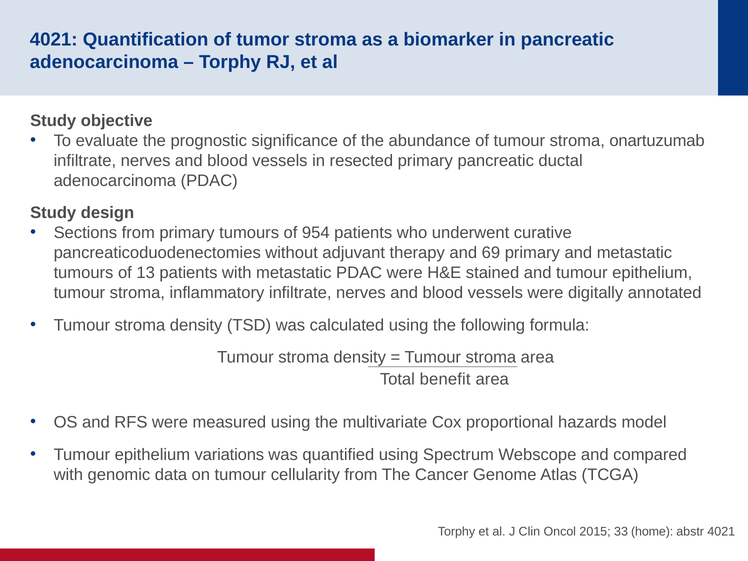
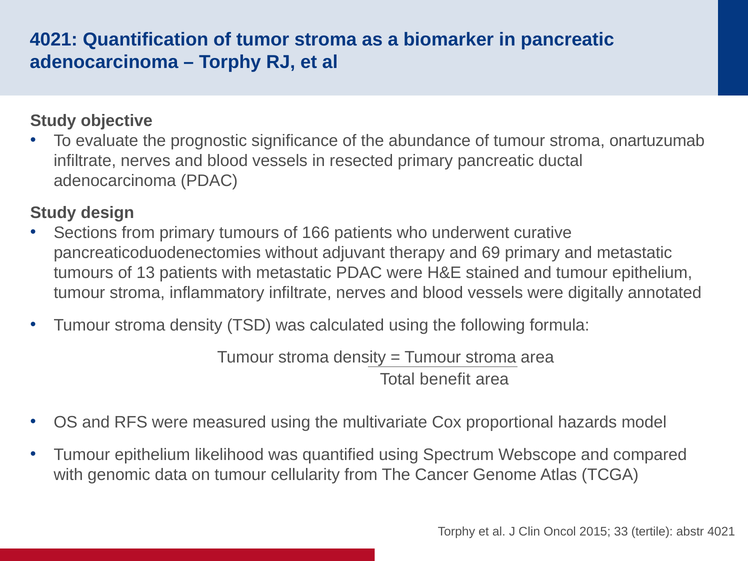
954: 954 -> 166
variations: variations -> likelihood
home: home -> tertile
